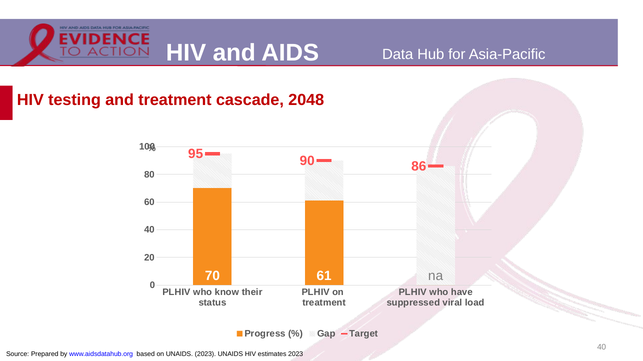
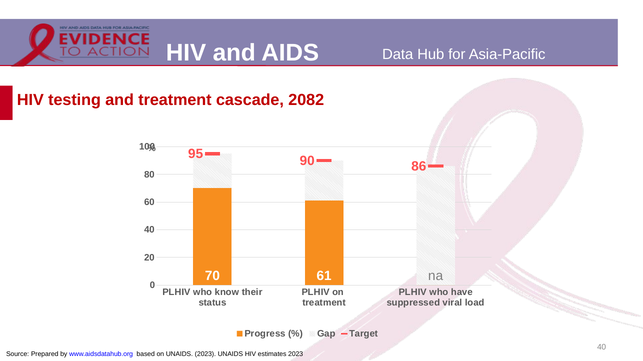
2048: 2048 -> 2082
